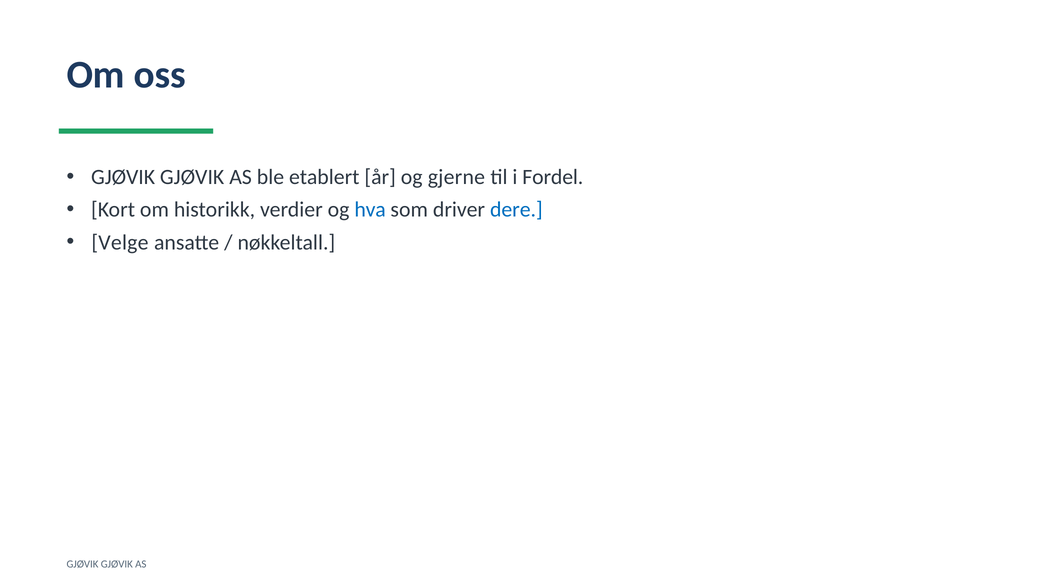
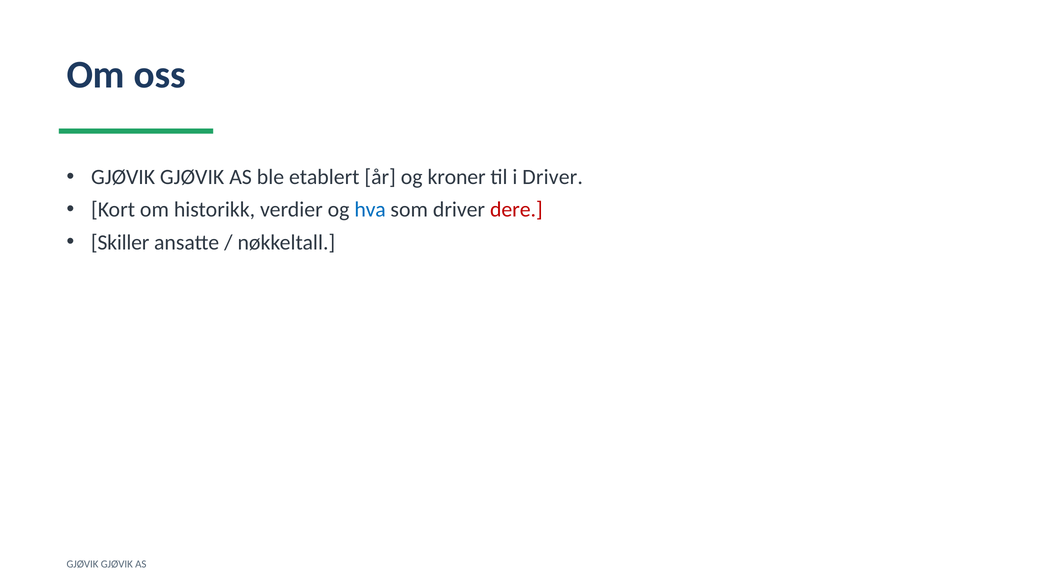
gjerne: gjerne -> kroner
i Fordel: Fordel -> Driver
dere colour: blue -> red
Velge: Velge -> Skiller
